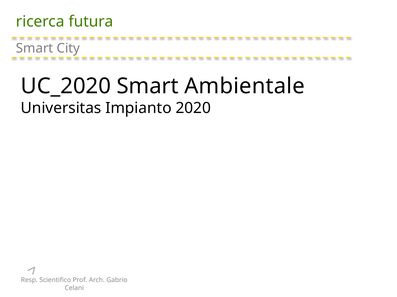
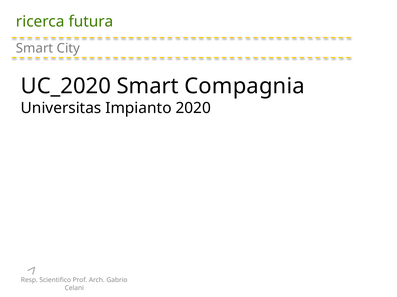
Ambientale: Ambientale -> Compagnia
